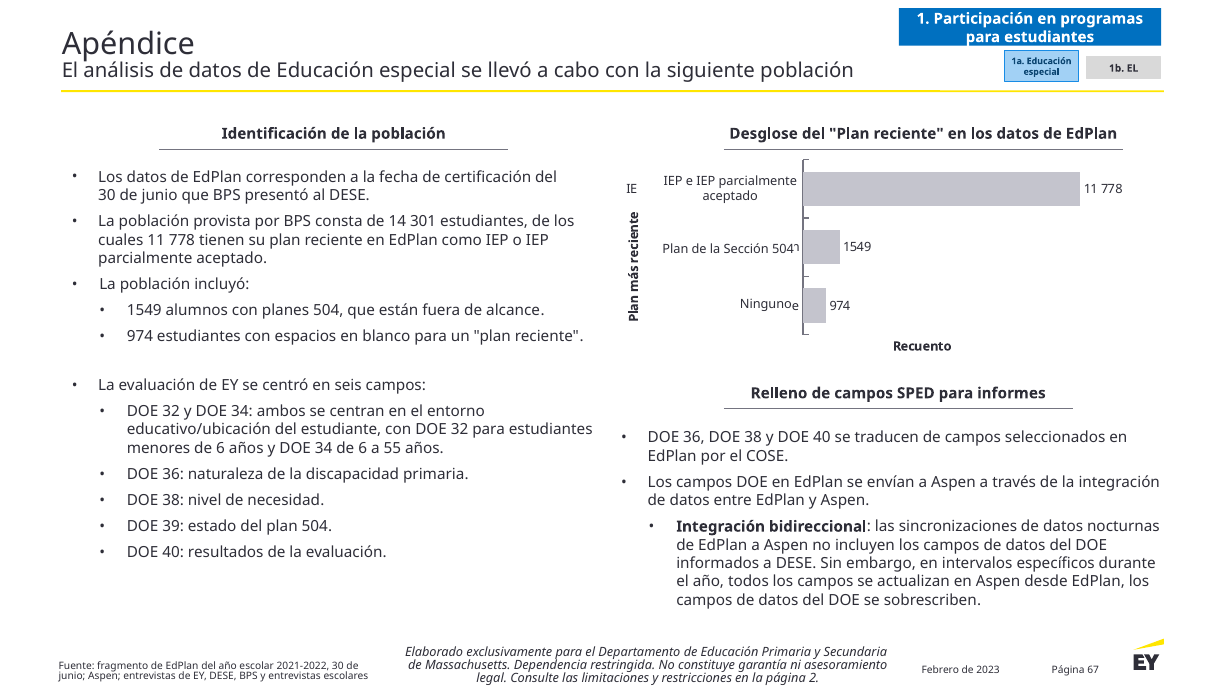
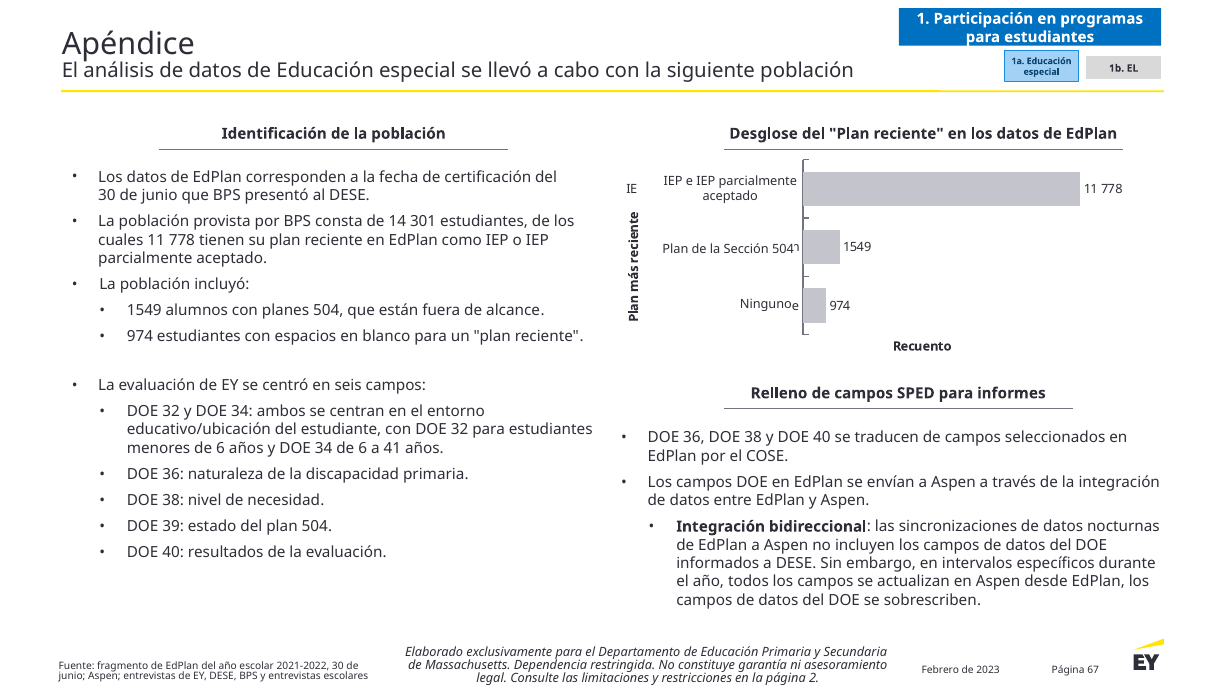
55: 55 -> 41
